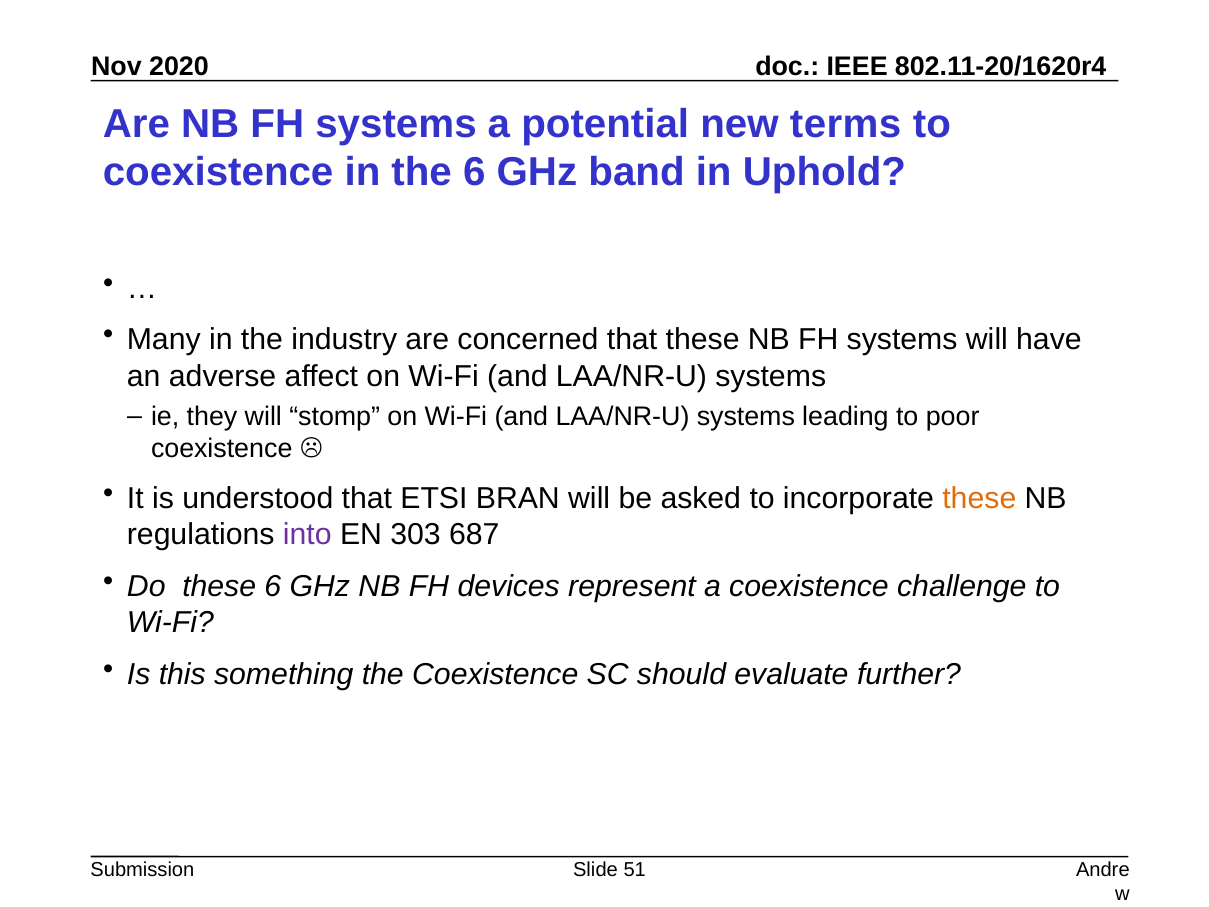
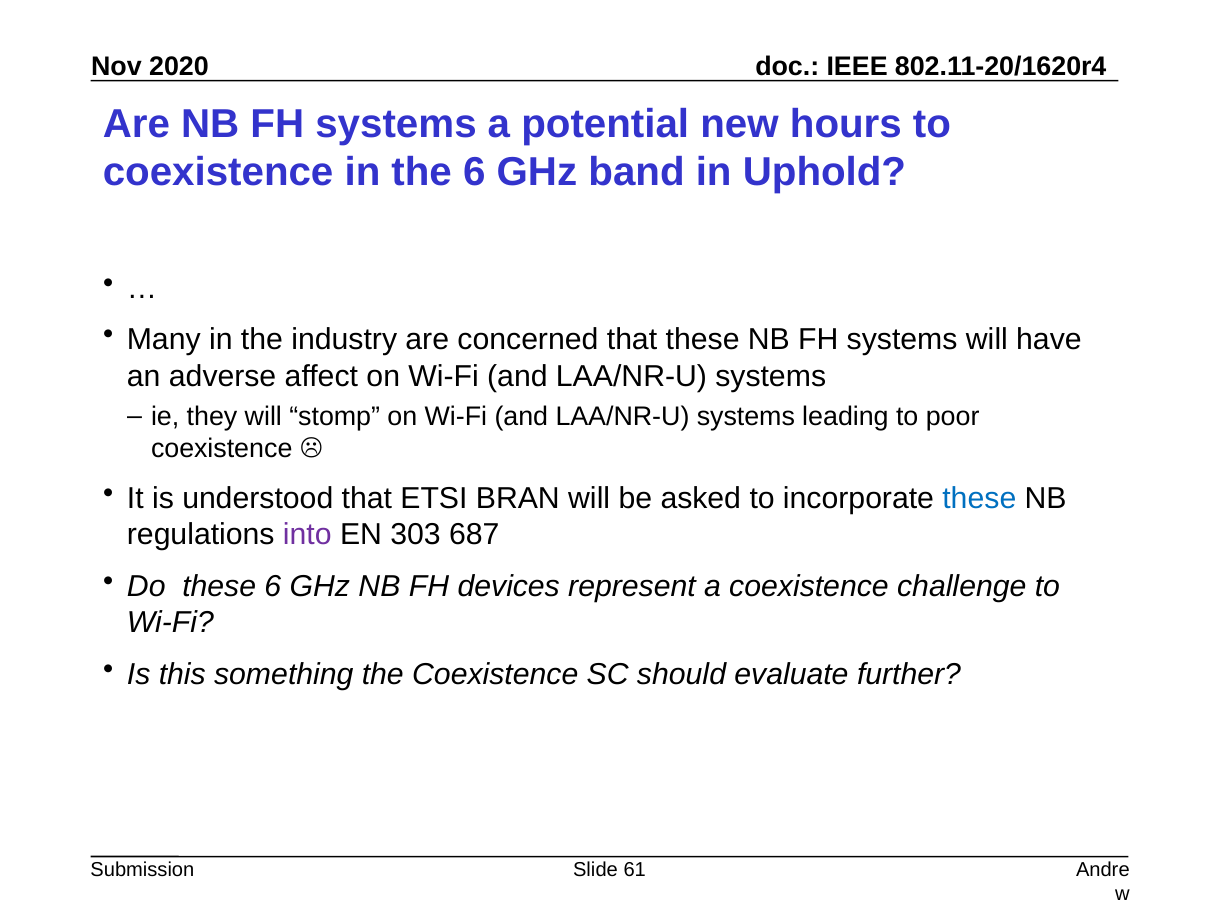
terms: terms -> hours
these at (979, 499) colour: orange -> blue
51: 51 -> 61
